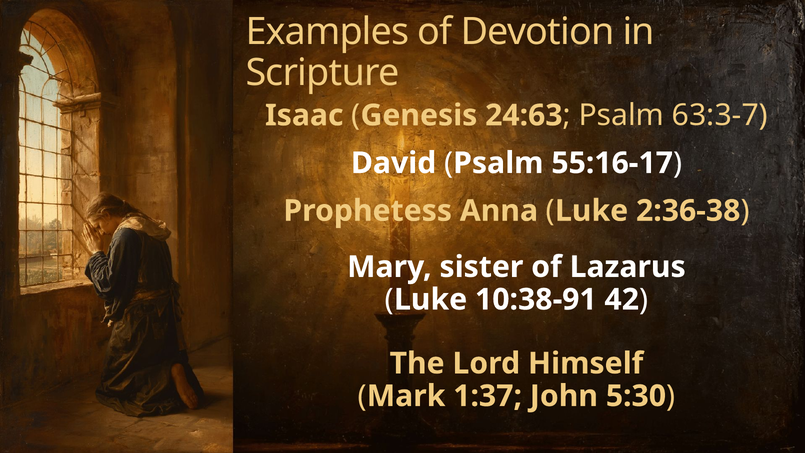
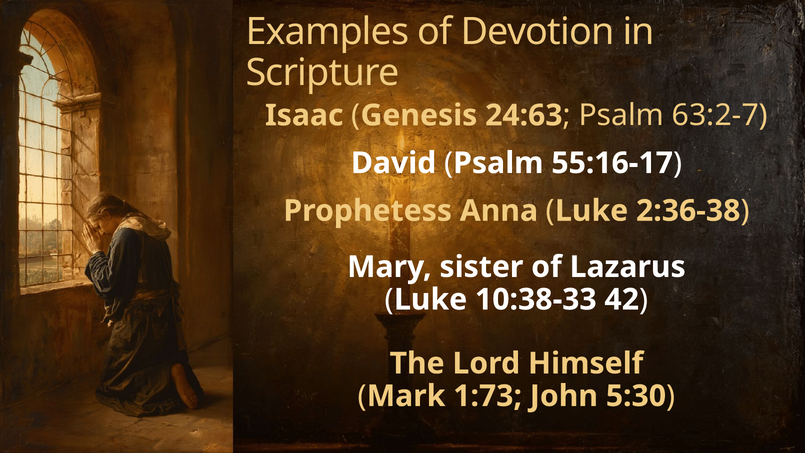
63:3-7: 63:3-7 -> 63:2-7
10:38-91: 10:38-91 -> 10:38-33
1:37: 1:37 -> 1:73
